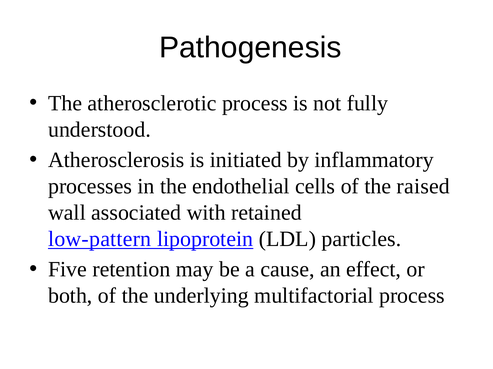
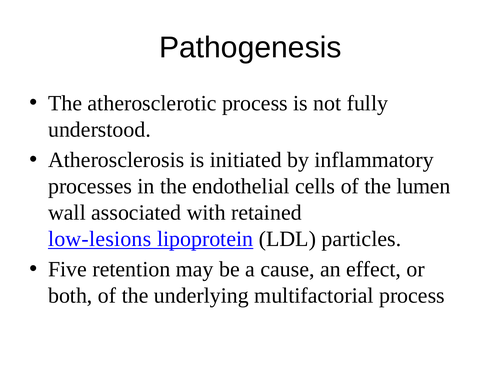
raised: raised -> lumen
low-pattern: low-pattern -> low-lesions
